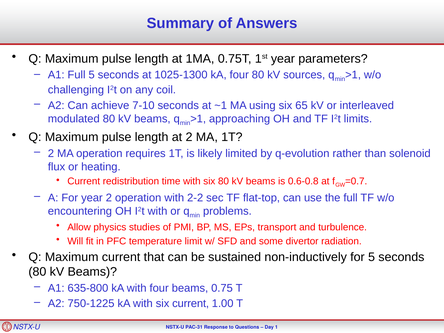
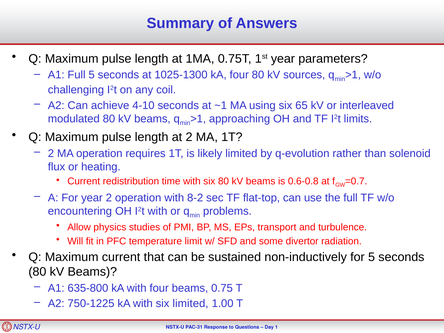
7-10: 7-10 -> 4-10
2-2: 2-2 -> 8-2
six current: current -> limited
